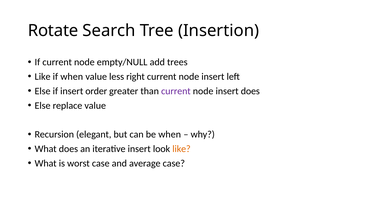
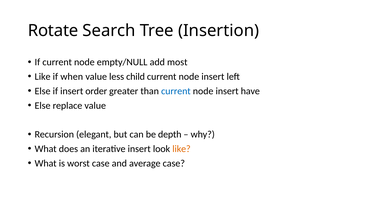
trees: trees -> most
right: right -> child
current at (176, 91) colour: purple -> blue
insert does: does -> have
be when: when -> depth
